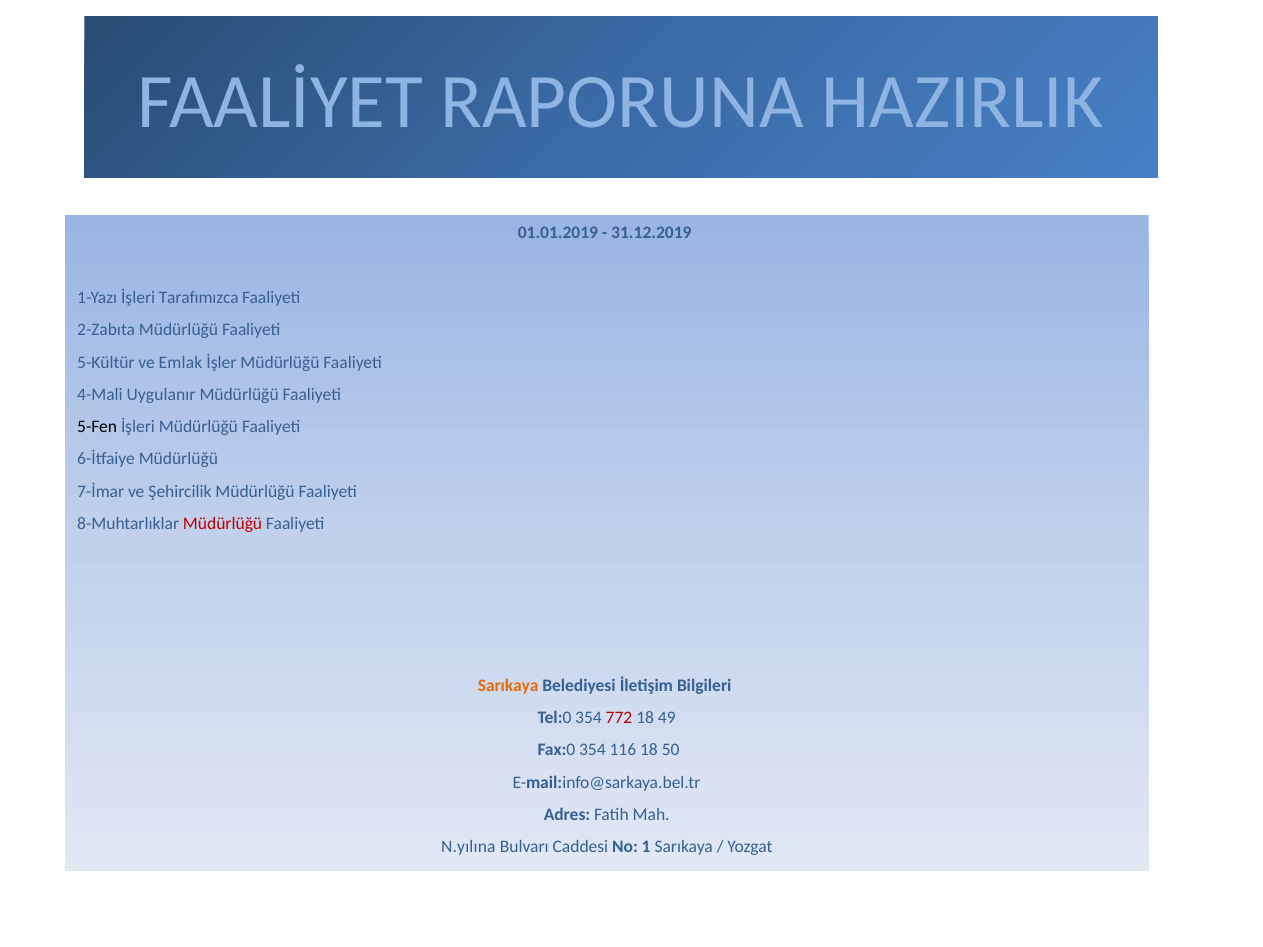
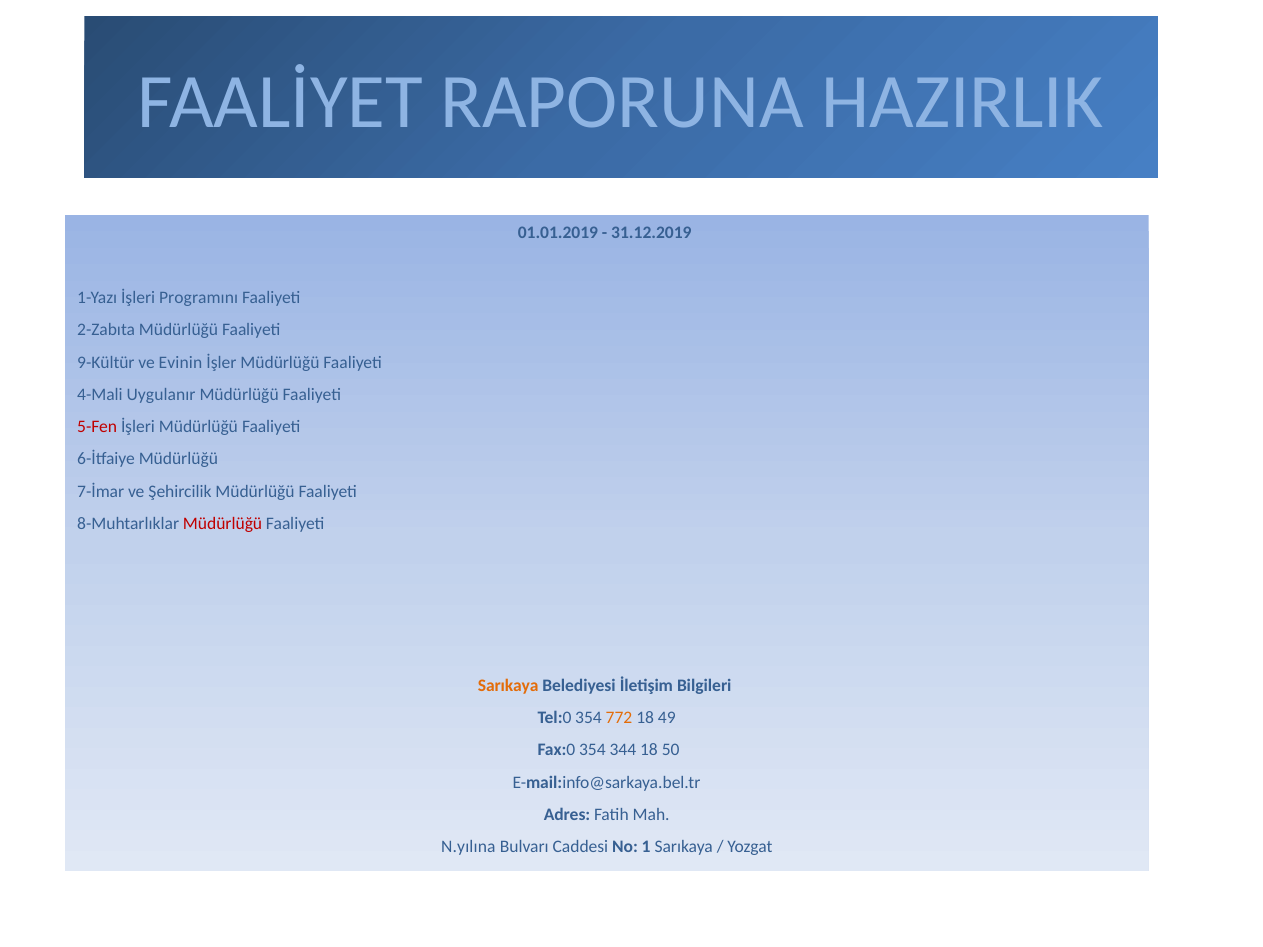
Tarafımızca: Tarafımızca -> Programını
5-Kültür: 5-Kültür -> 9-Kültür
Emlak: Emlak -> Evinin
5-Fen colour: black -> red
772 colour: red -> orange
116: 116 -> 344
